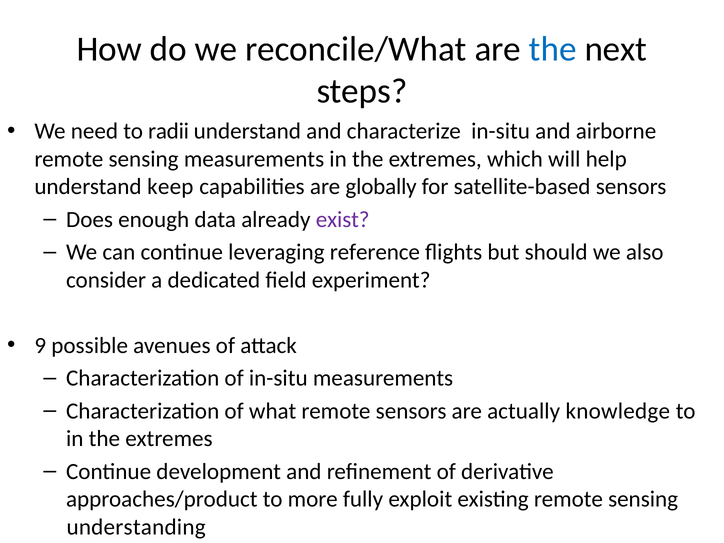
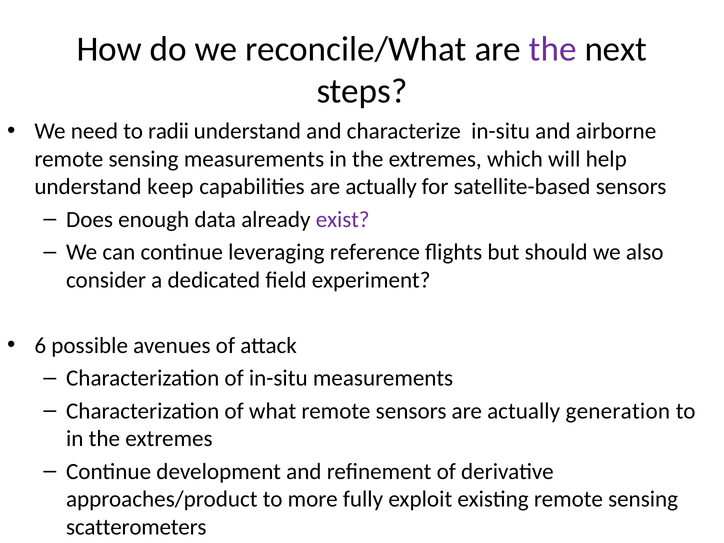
the at (553, 49) colour: blue -> purple
capabilities are globally: globally -> actually
9: 9 -> 6
knowledge: knowledge -> generation
understanding: understanding -> scatterometers
